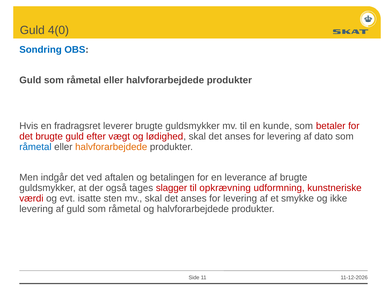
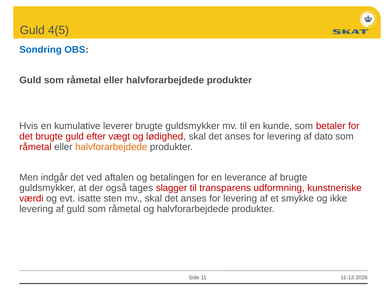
4(0: 4(0 -> 4(5
fradragsret: fradragsret -> kumulative
råmetal at (35, 147) colour: blue -> red
opkrævning: opkrævning -> transparens
